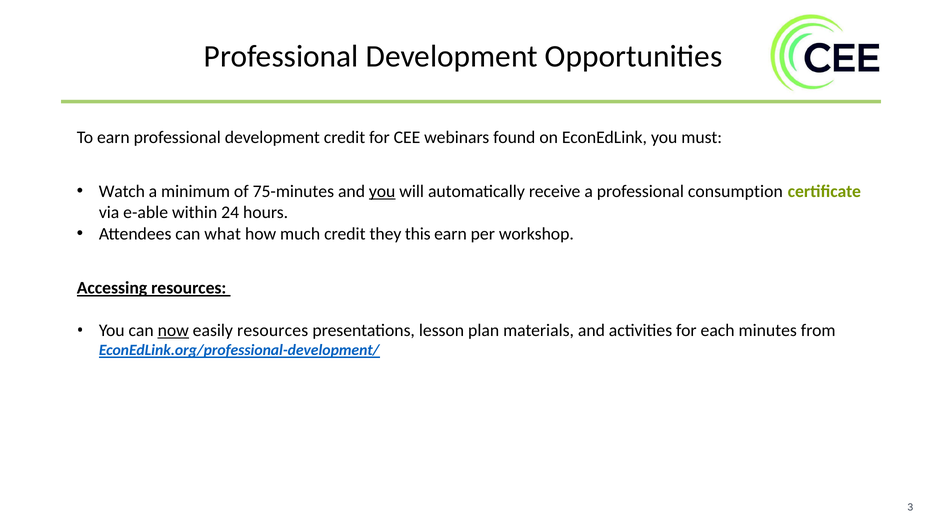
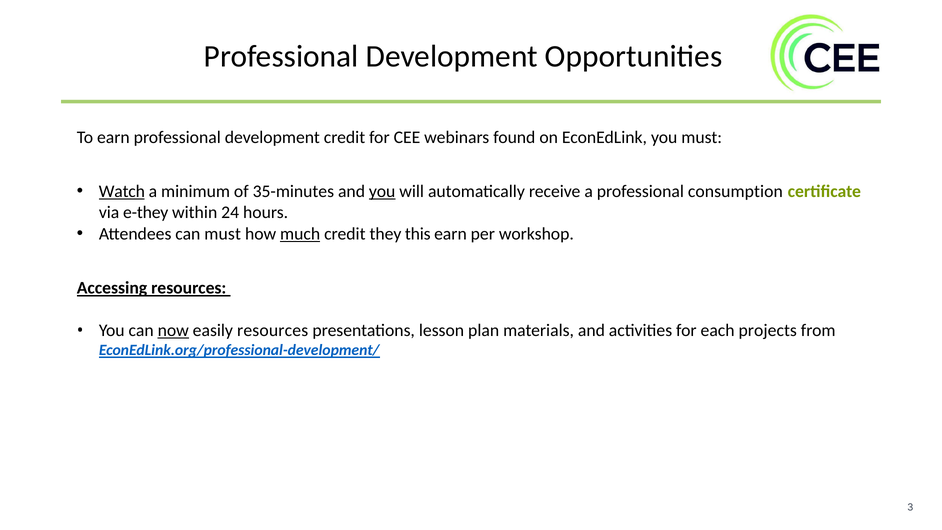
Watch underline: none -> present
75-minutes: 75-minutes -> 35-minutes
e-able: e-able -> e-they
can what: what -> must
much underline: none -> present
minutes: minutes -> projects
